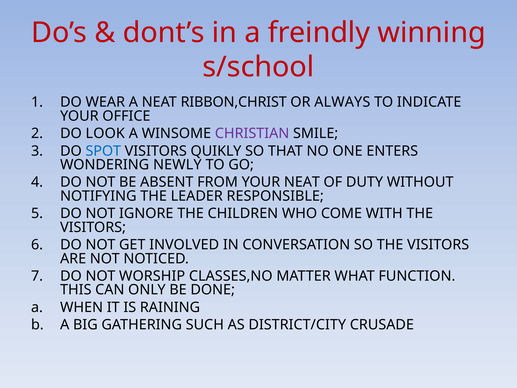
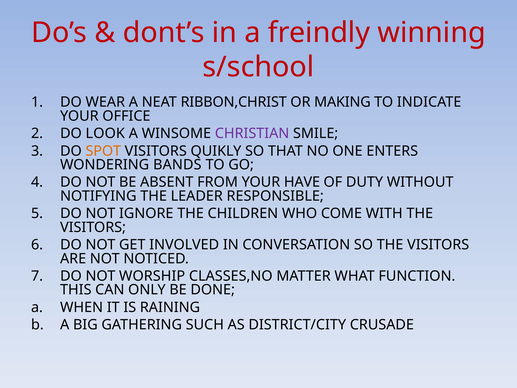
ALWAYS: ALWAYS -> MAKING
SPOT colour: blue -> orange
NEWLY: NEWLY -> BANDS
YOUR NEAT: NEAT -> HAVE
